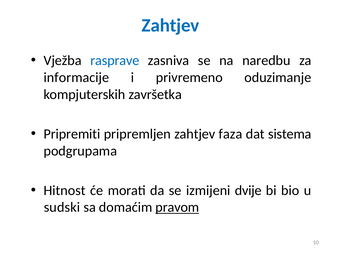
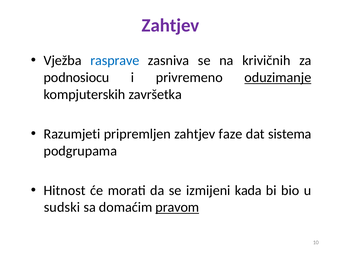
Zahtjev at (170, 25) colour: blue -> purple
naredbu: naredbu -> krivičnih
informacije: informacije -> podnosiocu
oduzimanje underline: none -> present
Pripremiti: Pripremiti -> Razumjeti
faza: faza -> faze
dvije: dvije -> kada
